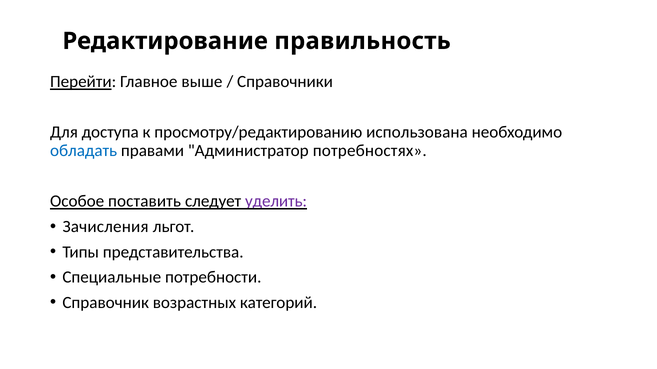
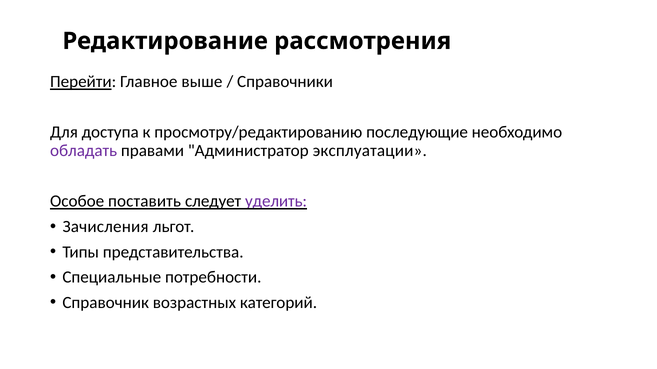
правильность: правильность -> рассмотрения
использована: использована -> последующие
обладать colour: blue -> purple
потребностях: потребностях -> эксплуатации
